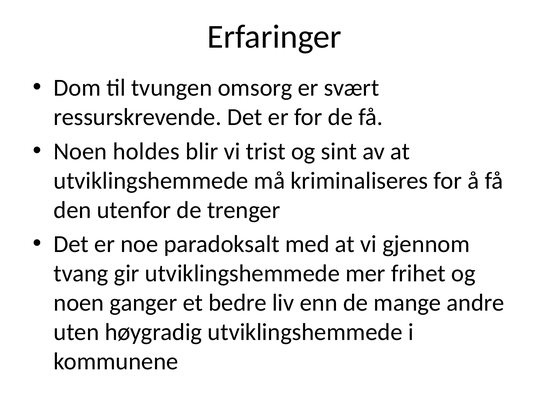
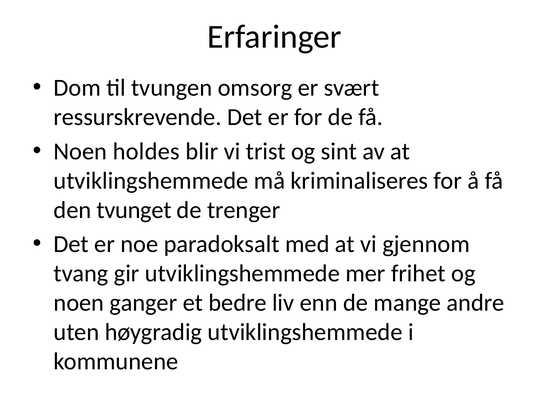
utenfor: utenfor -> tvunget
